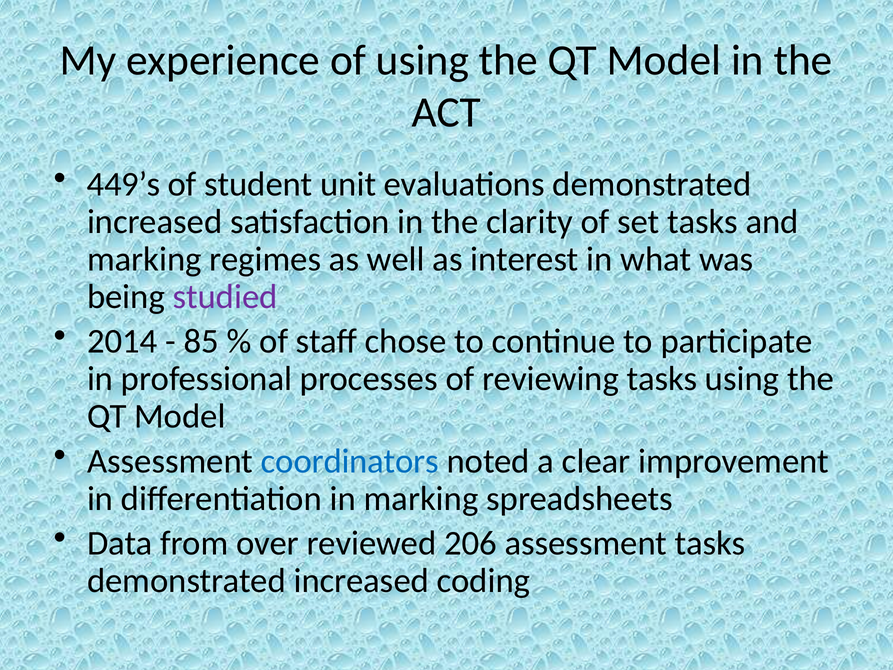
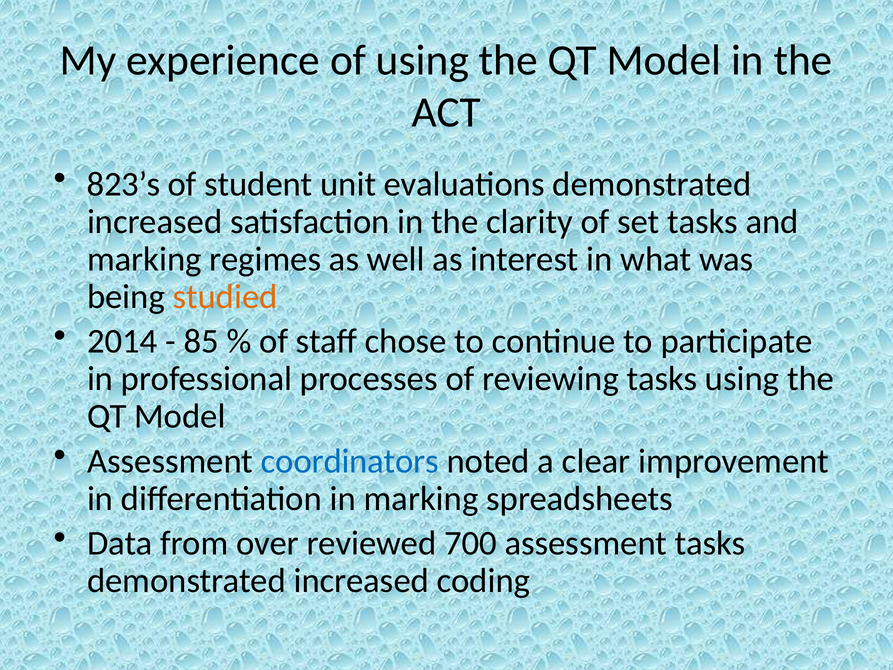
449’s: 449’s -> 823’s
studied colour: purple -> orange
206: 206 -> 700
